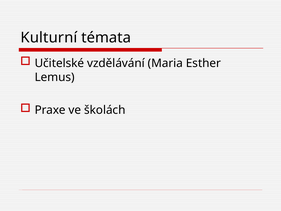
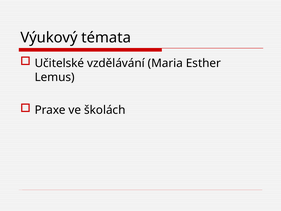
Kulturní: Kulturní -> Výukový
